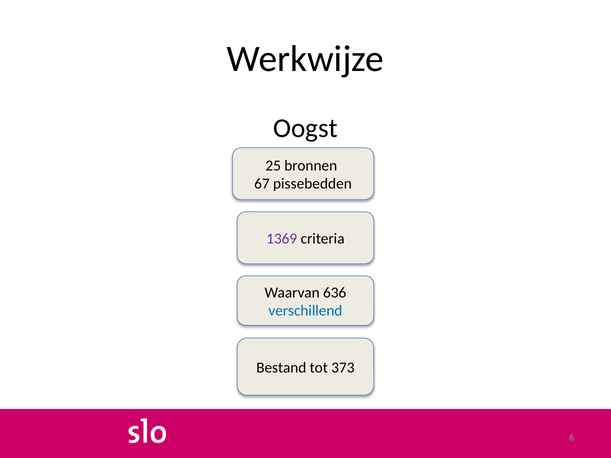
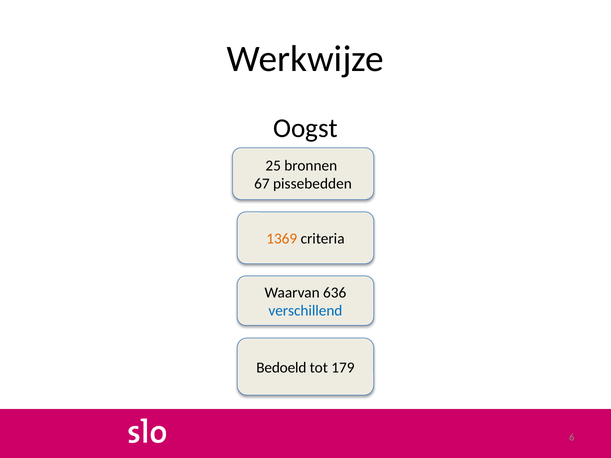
1369 colour: purple -> orange
Bestand: Bestand -> Bedoeld
373: 373 -> 179
